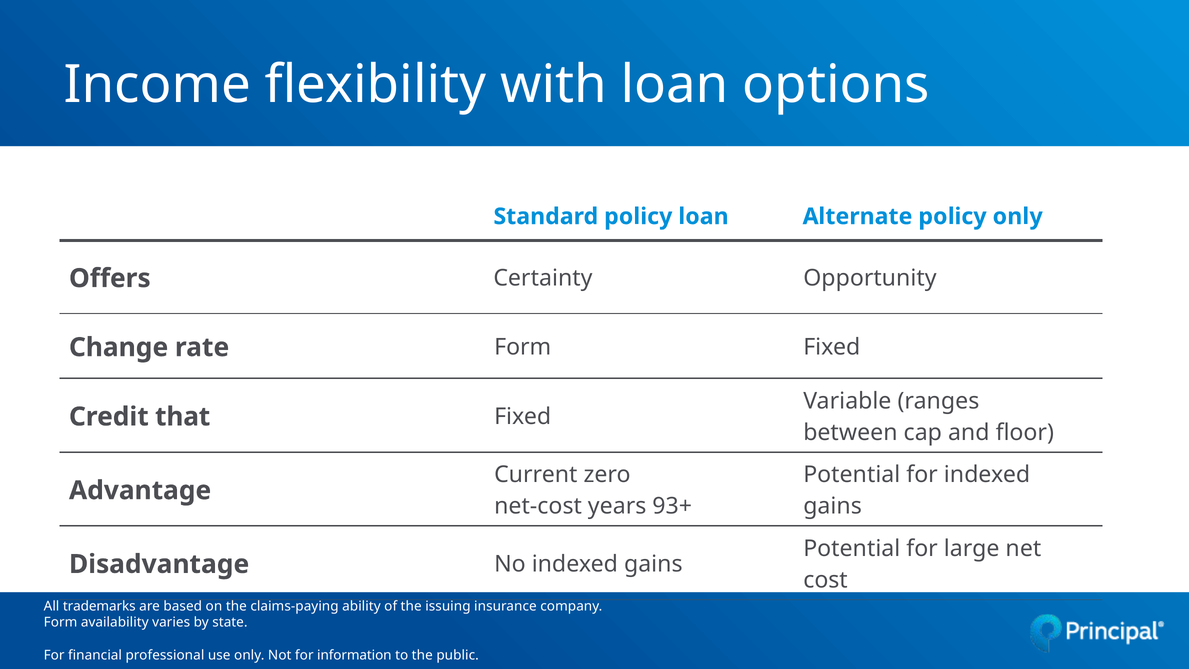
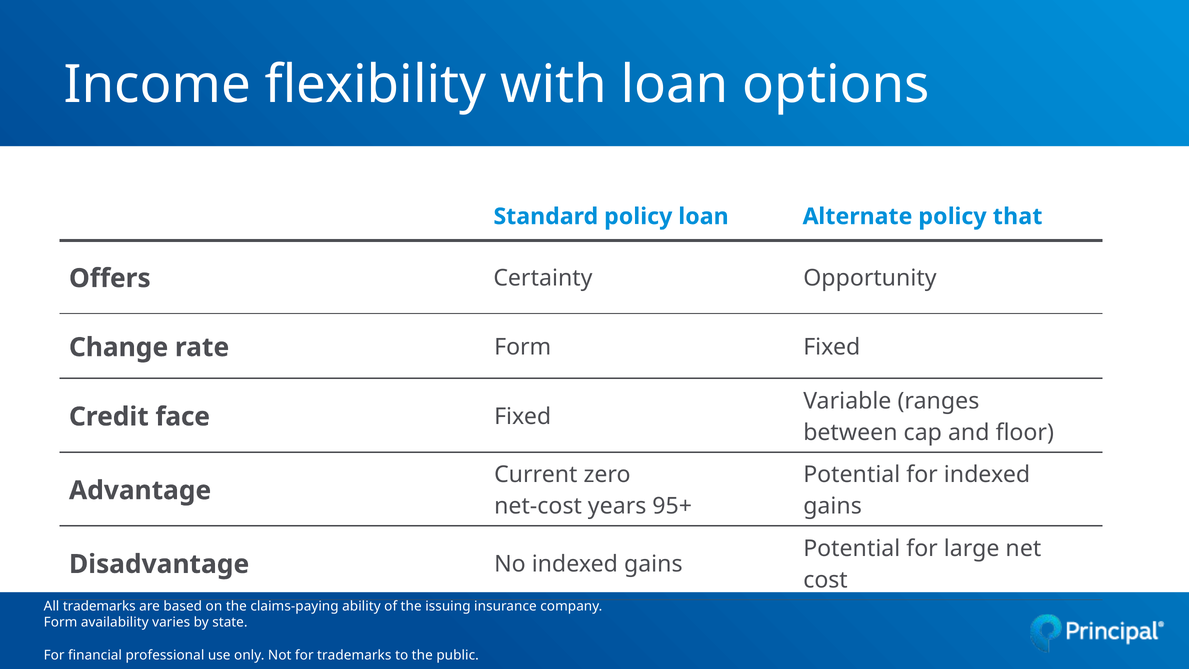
policy only: only -> that
that: that -> face
93+: 93+ -> 95+
for information: information -> trademarks
